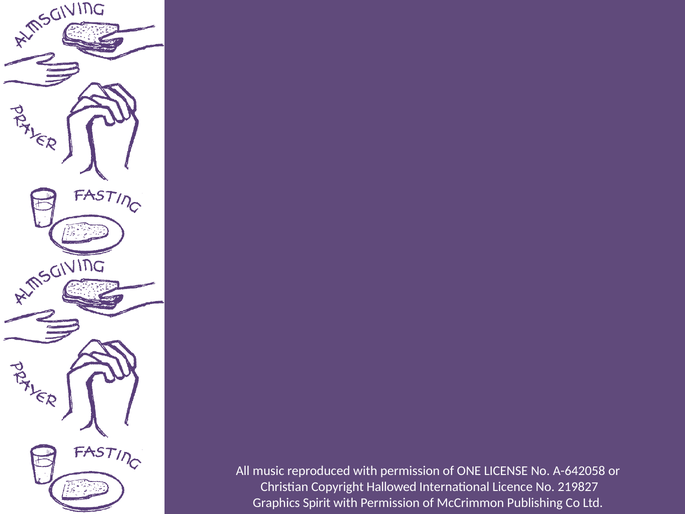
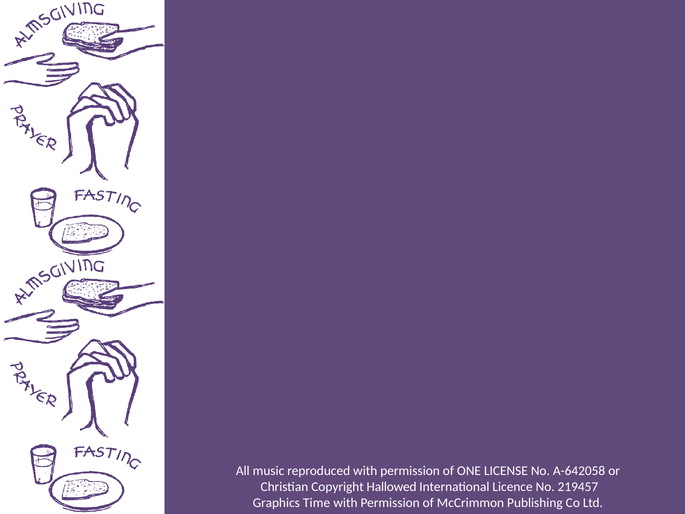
219827: 219827 -> 219457
Spirit: Spirit -> Time
